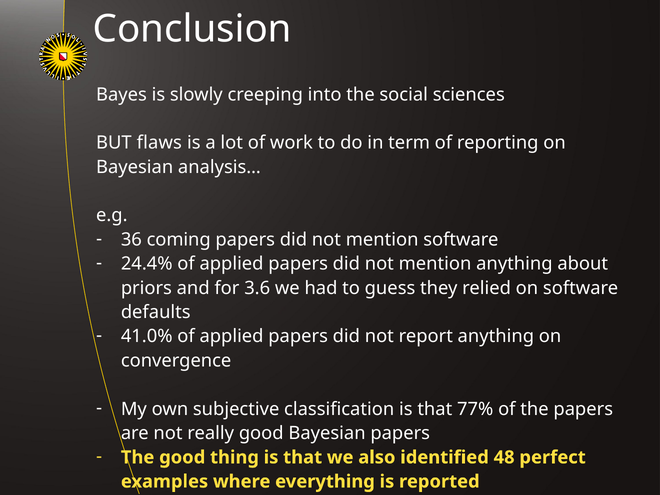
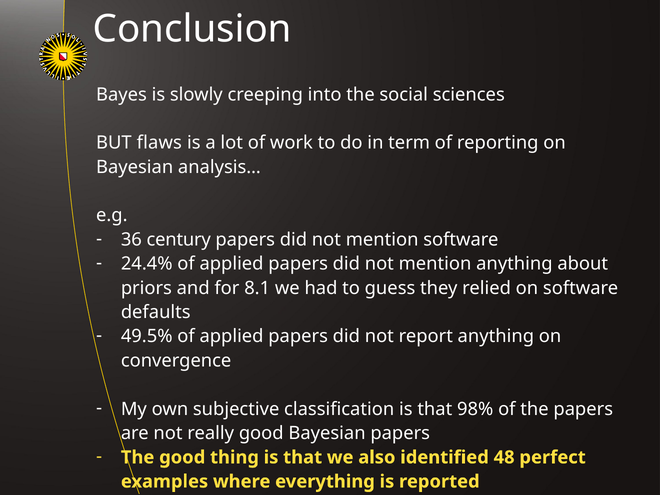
coming: coming -> century
3.6: 3.6 -> 8.1
41.0%: 41.0% -> 49.5%
77%: 77% -> 98%
